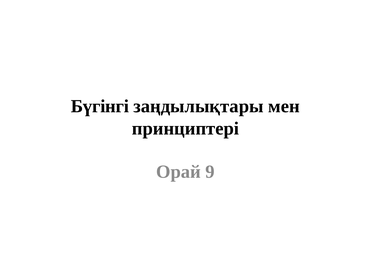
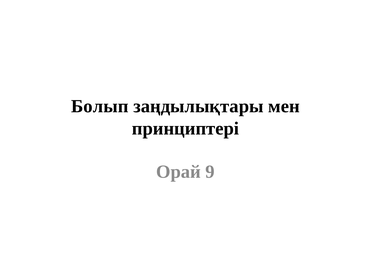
Бүгінгі: Бүгінгі -> Болып
